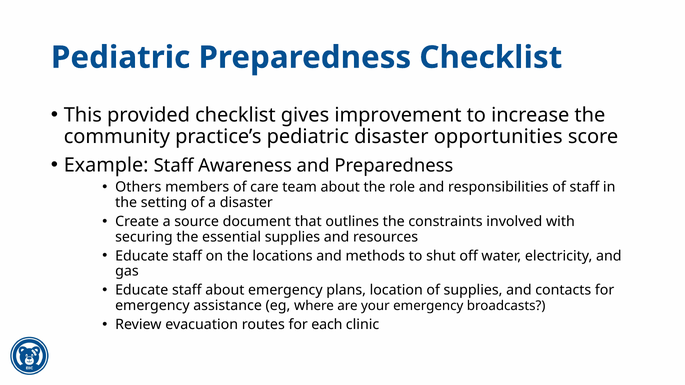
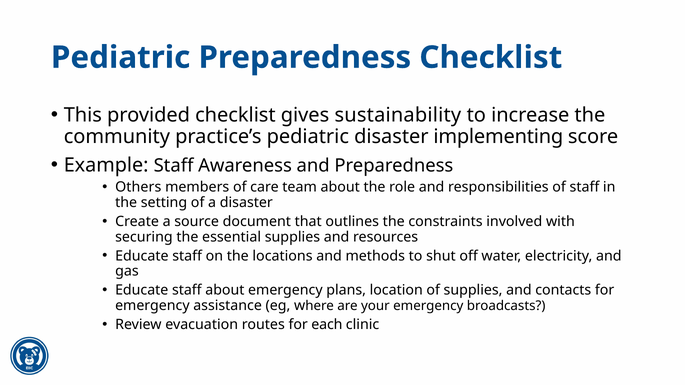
improvement: improvement -> sustainability
opportunities: opportunities -> implementing
